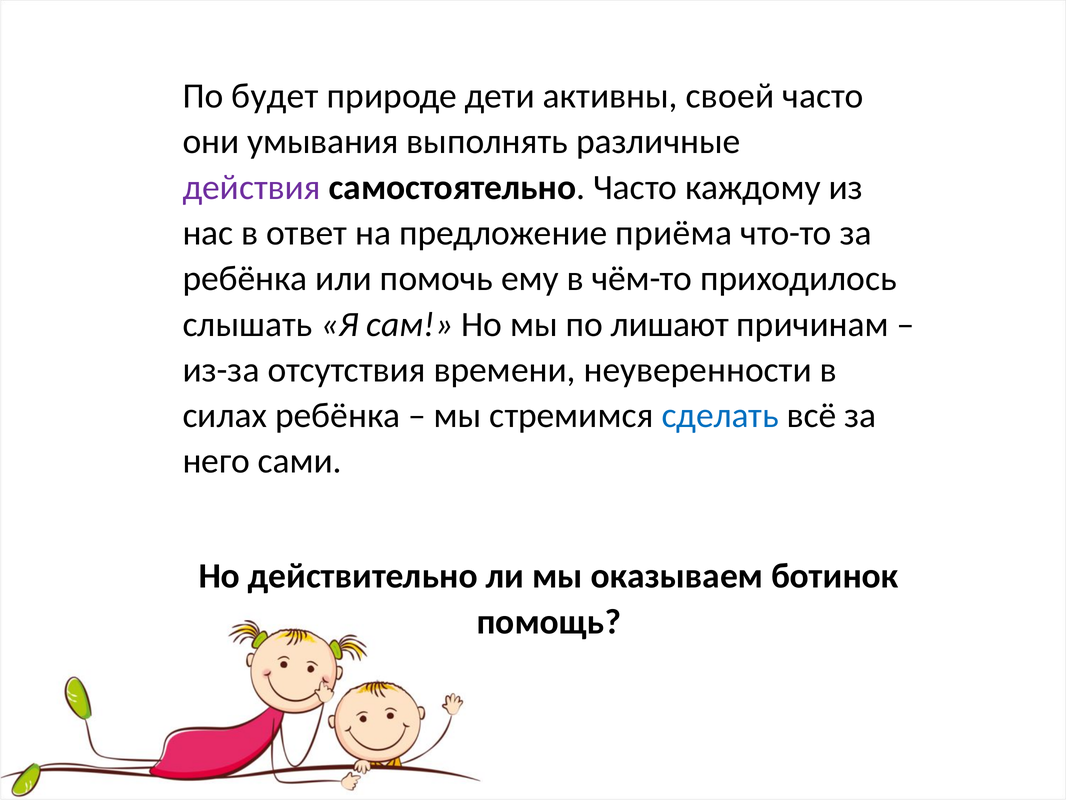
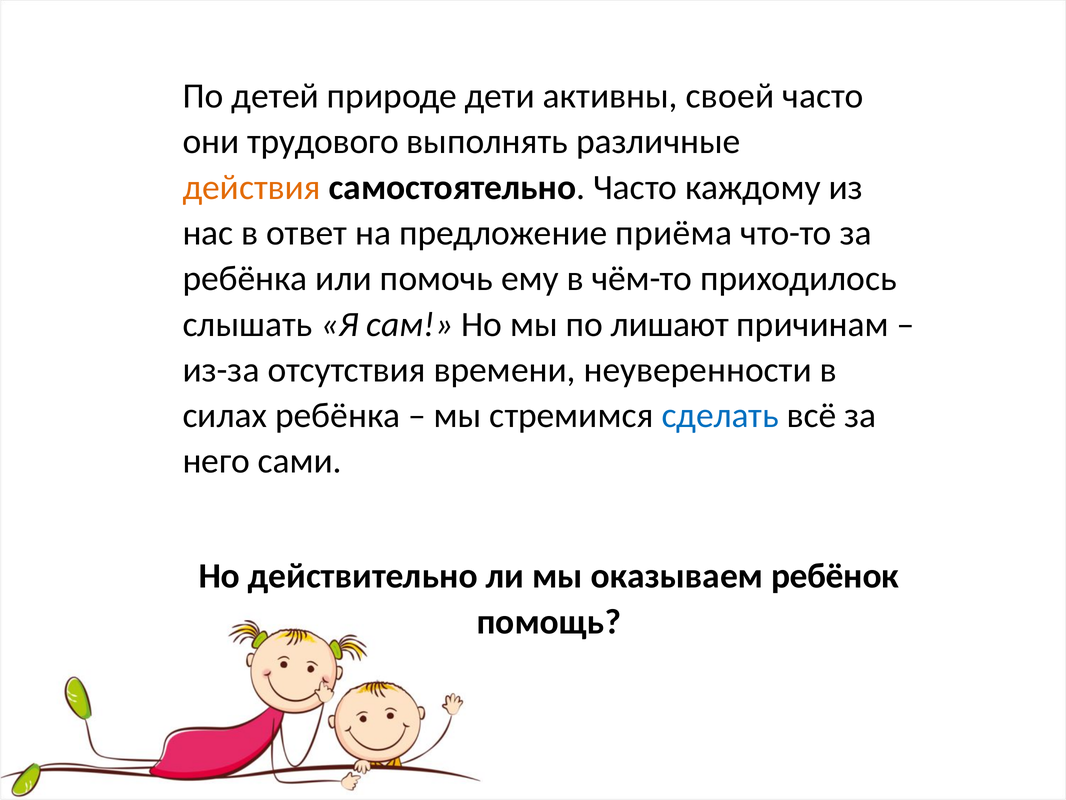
будет: будет -> детей
умывания: умывания -> трудового
действия colour: purple -> orange
ботинок: ботинок -> ребёнок
